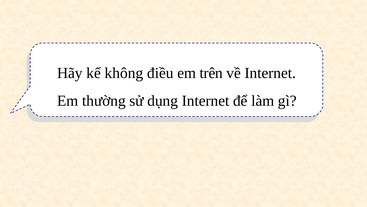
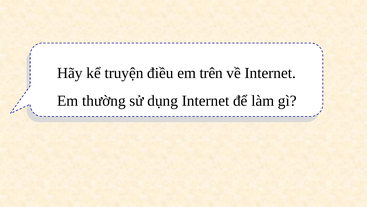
không: không -> truyện
